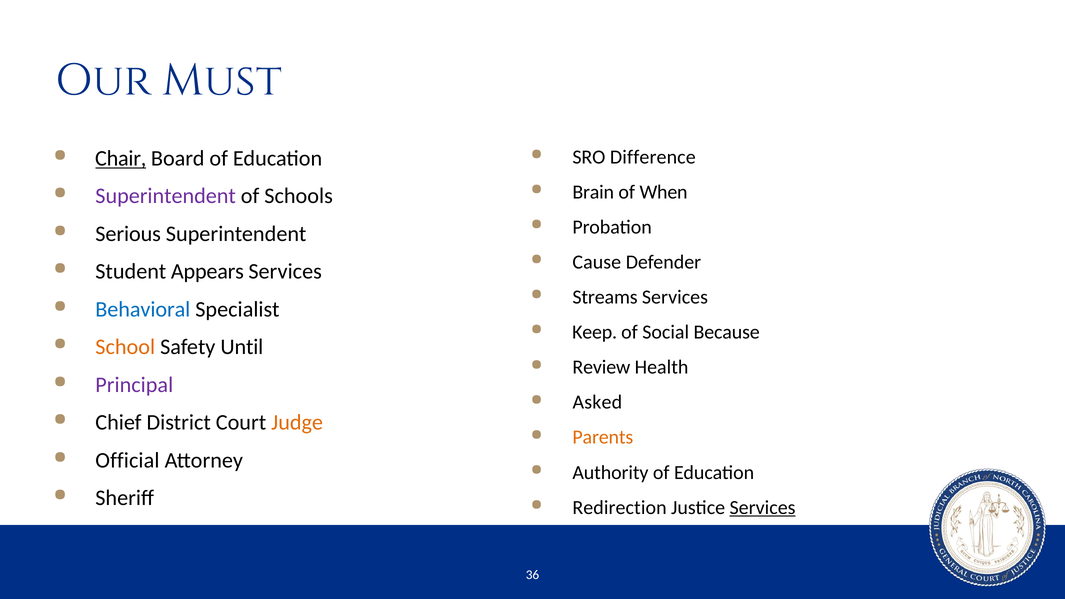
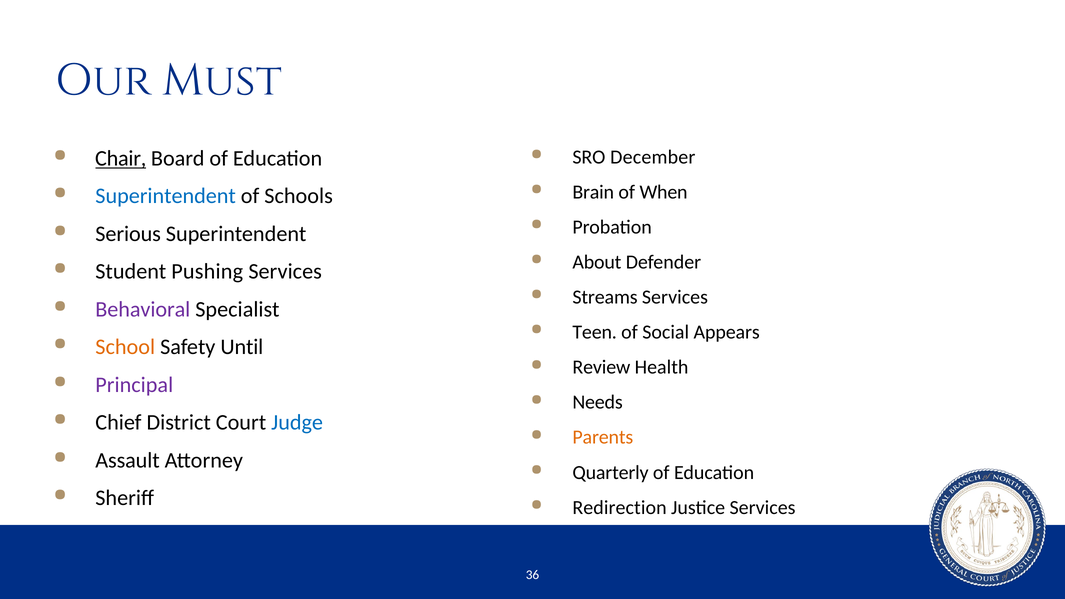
Difference: Difference -> December
Superintendent at (166, 196) colour: purple -> blue
Cause: Cause -> About
Appears: Appears -> Pushing
Behavioral colour: blue -> purple
Keep: Keep -> Teen
Because: Because -> Appears
Asked: Asked -> Needs
Judge colour: orange -> blue
Official: Official -> Assault
Authority: Authority -> Quarterly
Services at (763, 508) underline: present -> none
